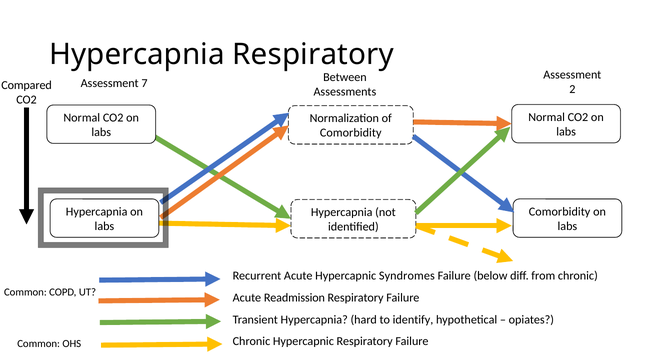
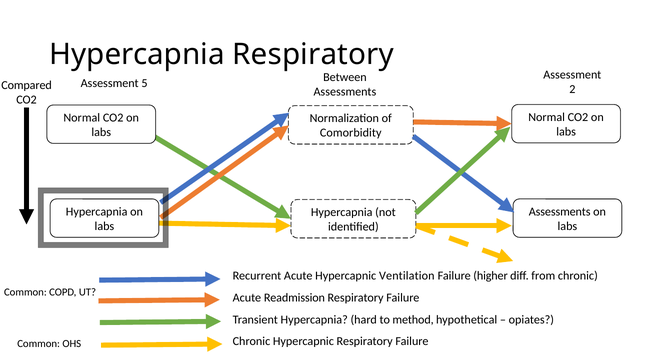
7: 7 -> 5
Comorbidity at (560, 212): Comorbidity -> Assessments
Syndromes: Syndromes -> Ventilation
below: below -> higher
identify: identify -> method
